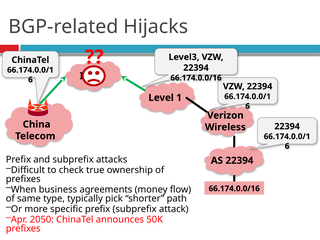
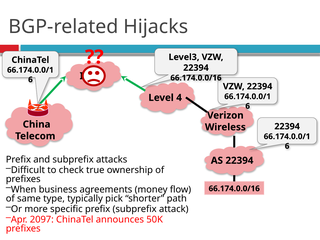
Level 1: 1 -> 4
2050: 2050 -> 2097
